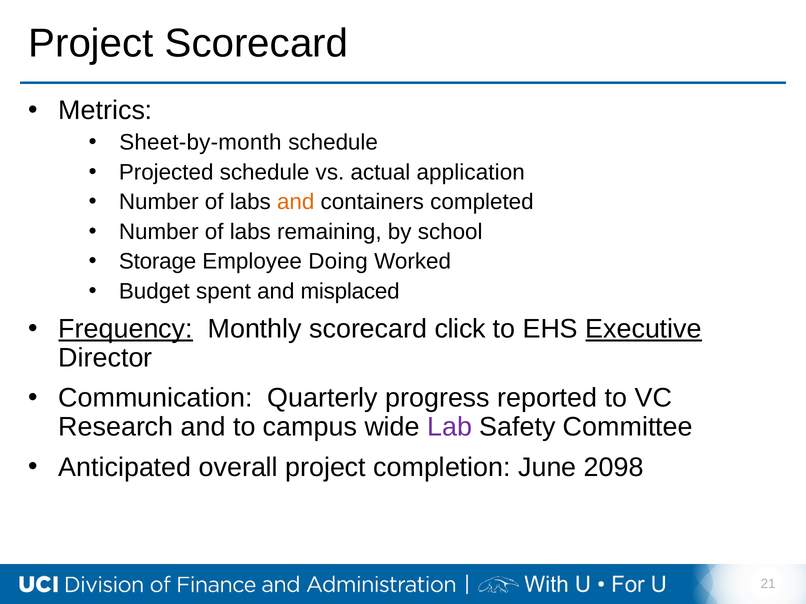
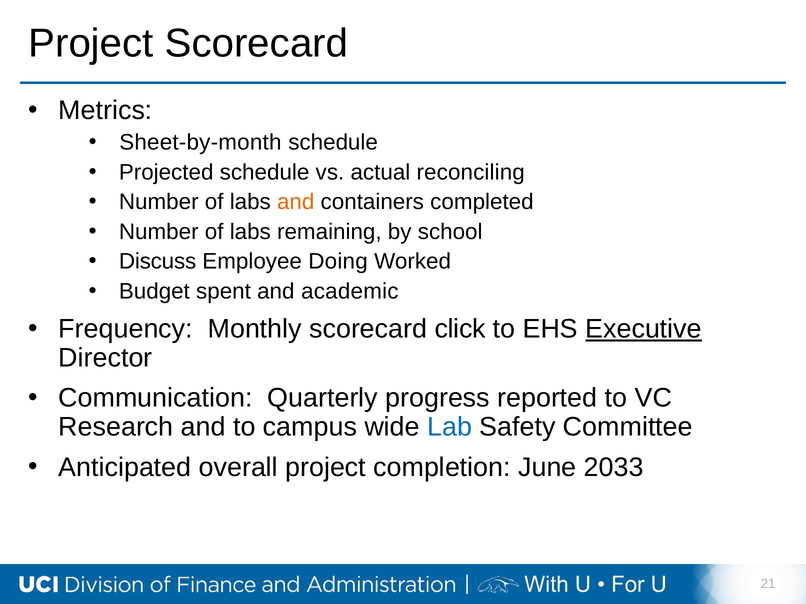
application: application -> reconciling
Storage: Storage -> Discuss
misplaced: misplaced -> academic
Frequency underline: present -> none
Lab colour: purple -> blue
2098: 2098 -> 2033
